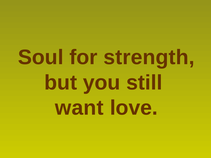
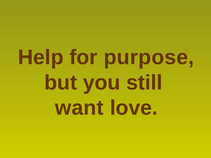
Soul: Soul -> Help
strength: strength -> purpose
